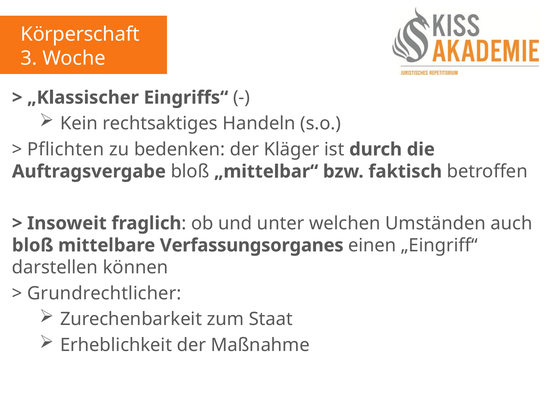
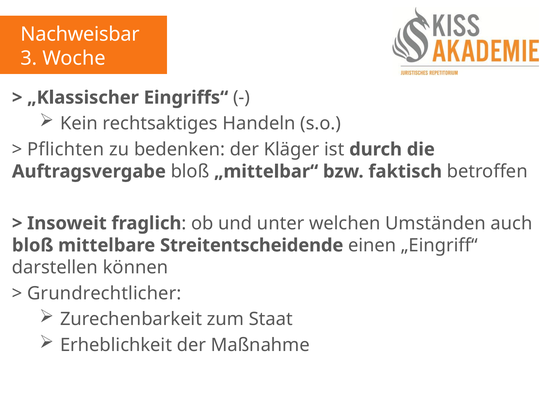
Körperschaft: Körperschaft -> Nachweisbar
Verfassungsorganes: Verfassungsorganes -> Streitentscheidende
